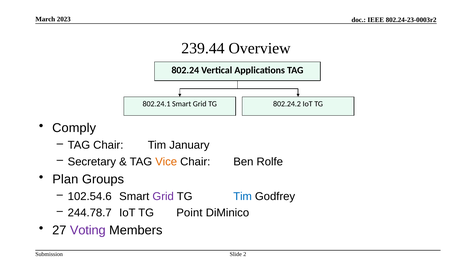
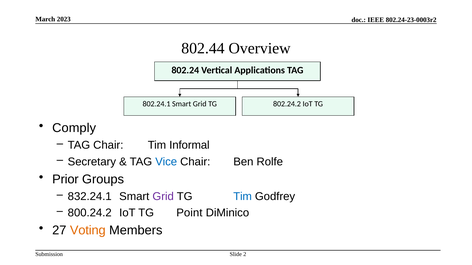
239.44: 239.44 -> 802.44
January: January -> Informal
Vice colour: orange -> blue
Plan: Plan -> Prior
102.54.6: 102.54.6 -> 832.24.1
244.78.7: 244.78.7 -> 800.24.2
Voting colour: purple -> orange
